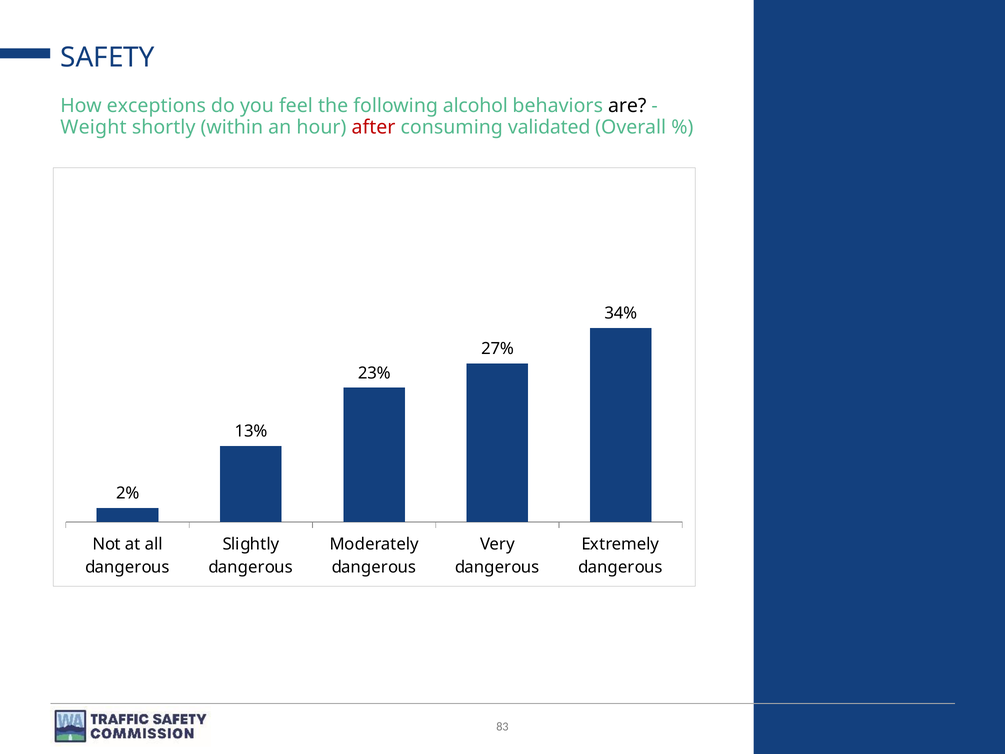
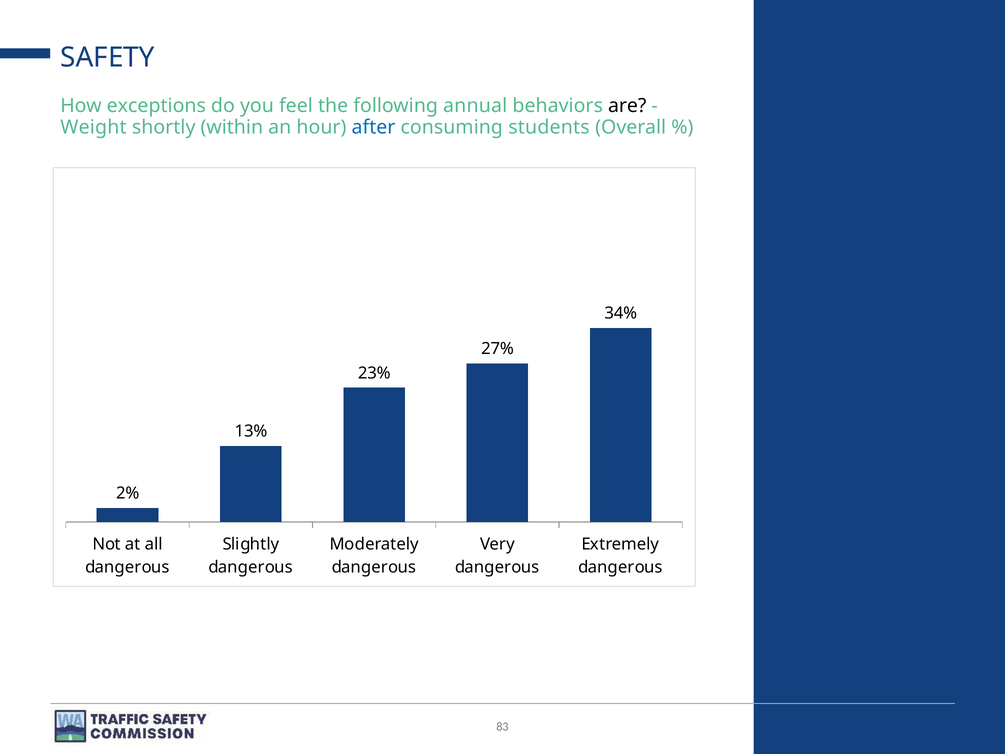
alcohol: alcohol -> annual
after colour: red -> blue
validated: validated -> students
